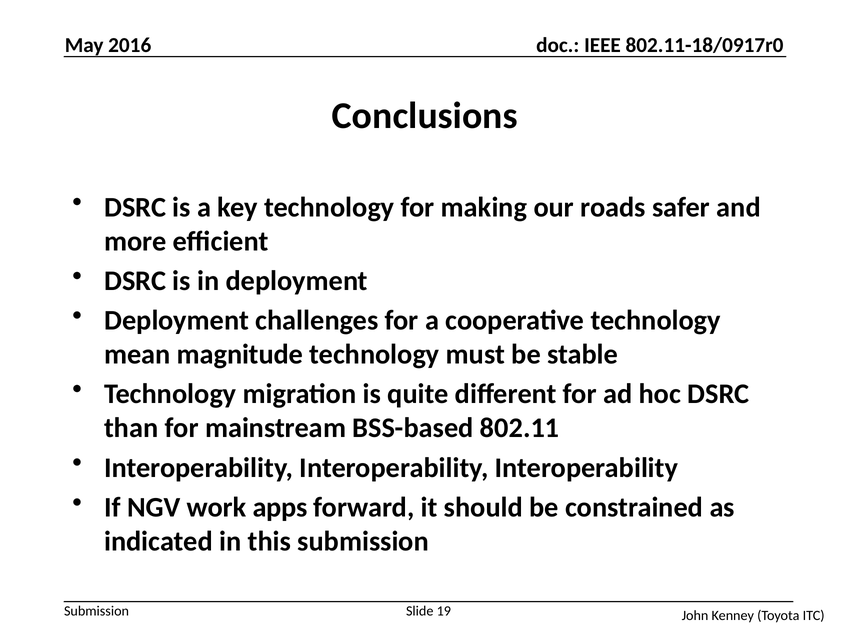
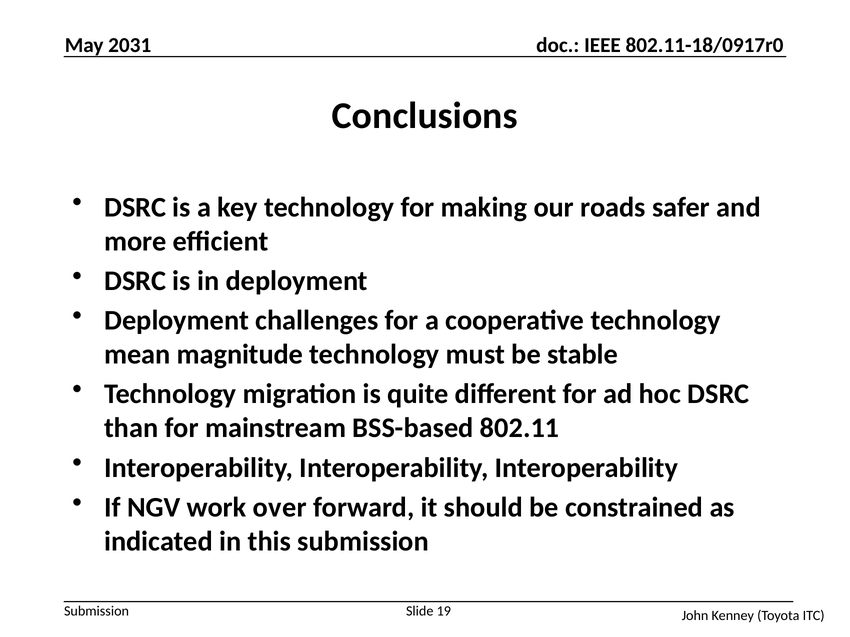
2016: 2016 -> 2031
apps: apps -> over
